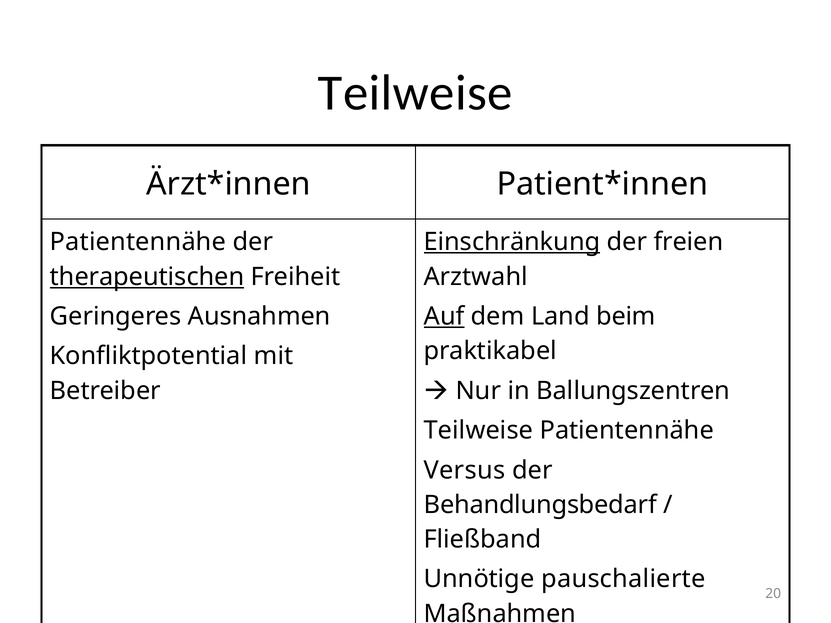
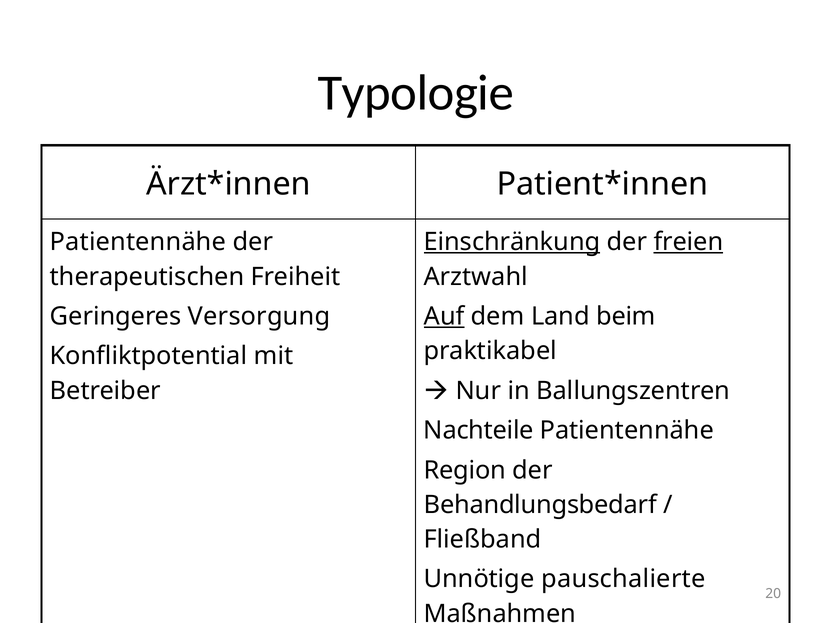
Teilweise at (415, 93): Teilweise -> Typologie
freien underline: none -> present
therapeutischen underline: present -> none
Ausnahmen: Ausnahmen -> Versorgung
Teilweise at (478, 431): Teilweise -> Nachteile
Versus: Versus -> Region
